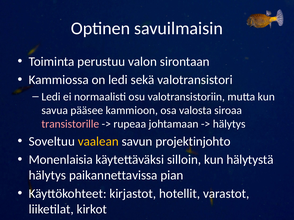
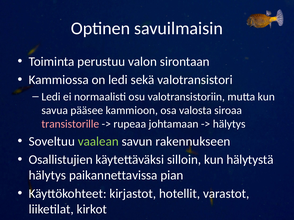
vaalean colour: yellow -> light green
projektinjohto: projektinjohto -> rakennukseen
Monenlaisia: Monenlaisia -> Osallistujien
